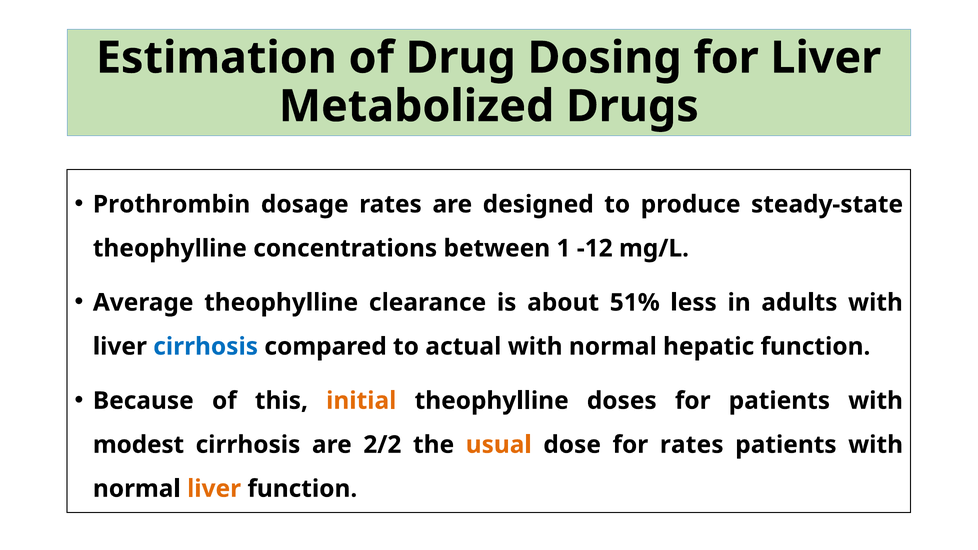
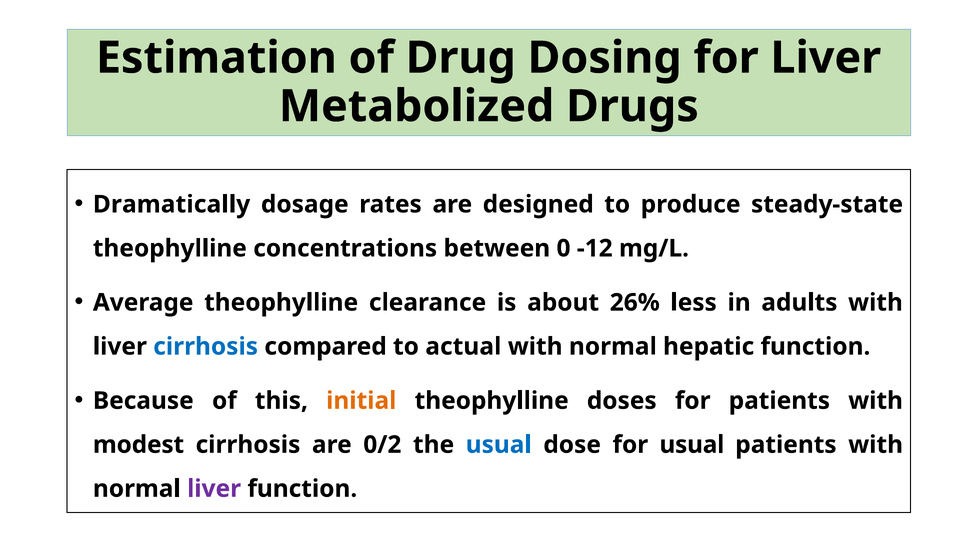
Prothrombin: Prothrombin -> Dramatically
1: 1 -> 0
51%: 51% -> 26%
2/2: 2/2 -> 0/2
usual at (499, 445) colour: orange -> blue
for rates: rates -> usual
liver at (214, 489) colour: orange -> purple
